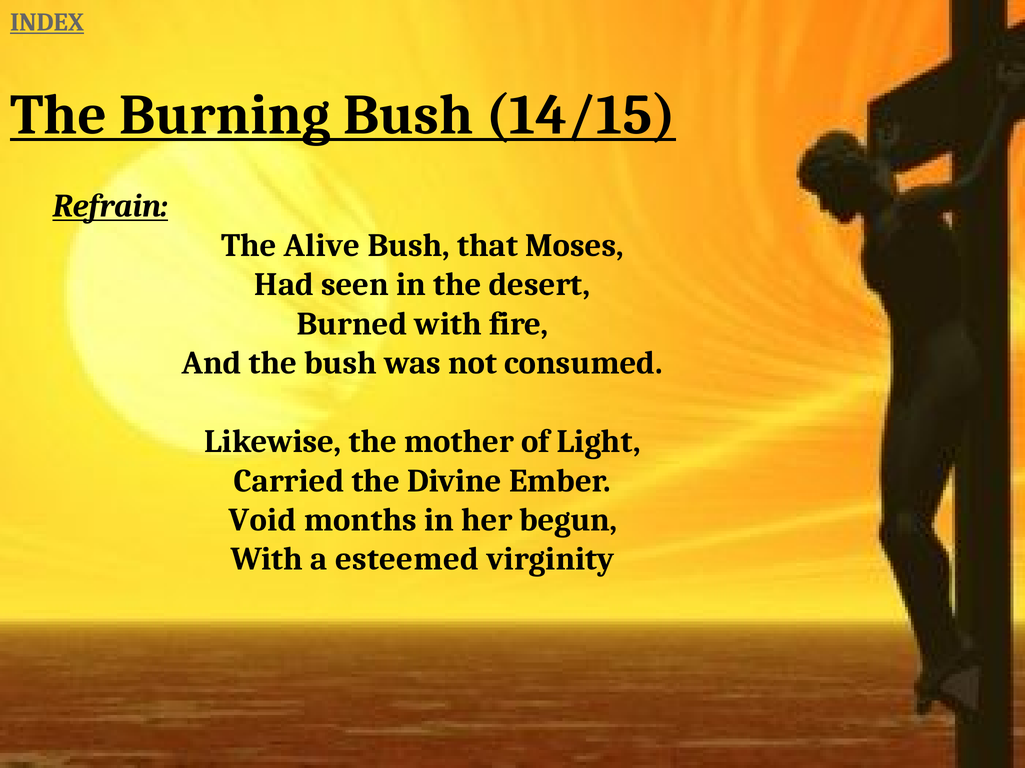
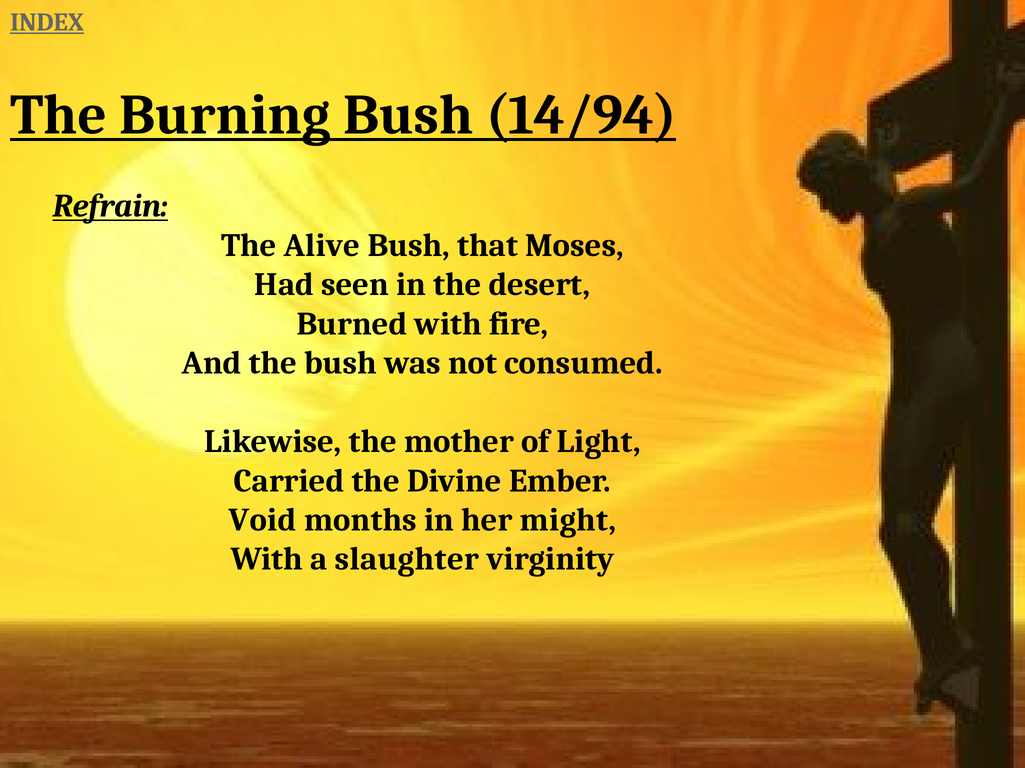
14/15: 14/15 -> 14/94
begun: begun -> might
esteemed: esteemed -> slaughter
